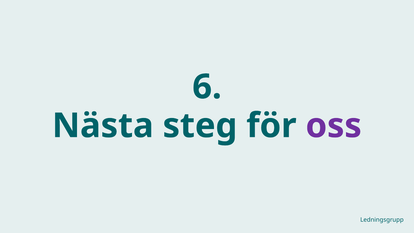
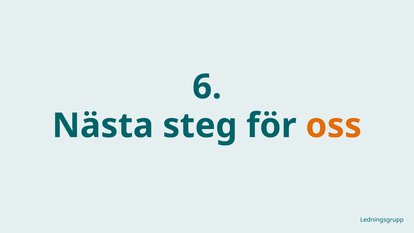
oss colour: purple -> orange
